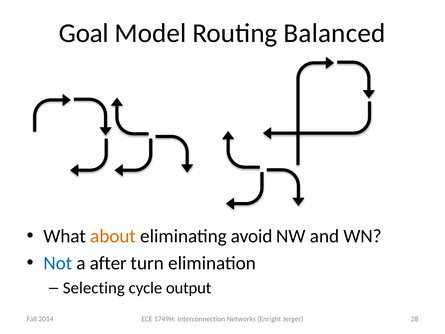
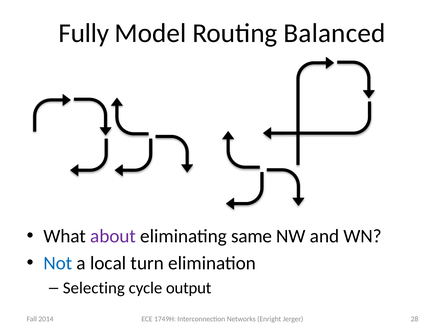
Goal: Goal -> Fully
about colour: orange -> purple
avoid: avoid -> same
after: after -> local
